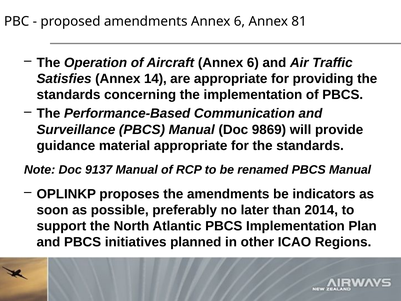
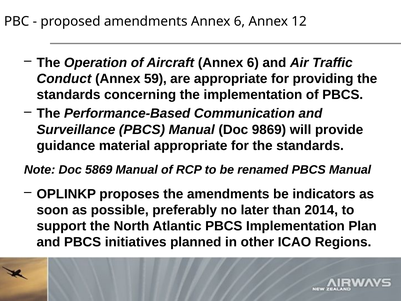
81: 81 -> 12
Satisfies: Satisfies -> Conduct
14: 14 -> 59
9137: 9137 -> 5869
